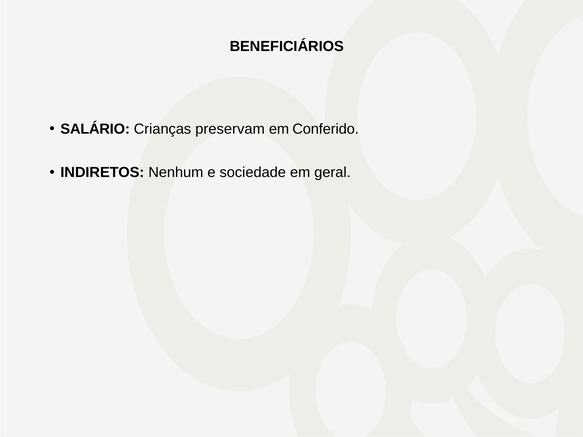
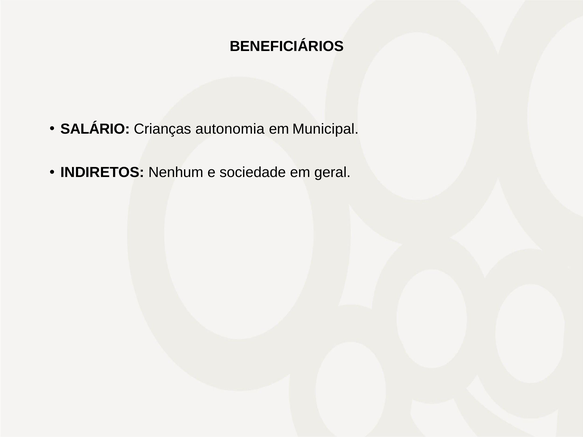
preservam: preservam -> autonomia
Conferido: Conferido -> Municipal
